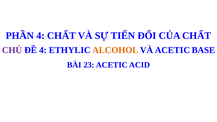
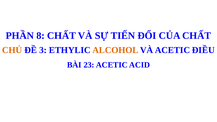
PHẦN 4: 4 -> 8
CHỦ colour: purple -> orange
ĐỀ 4: 4 -> 3
BASE: BASE -> ĐIỀU
